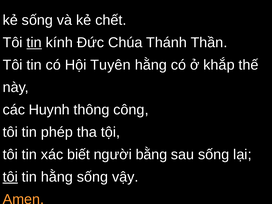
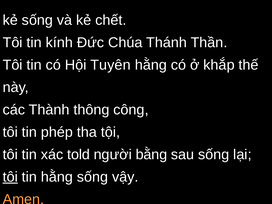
tin at (34, 43) underline: present -> none
Huynh: Huynh -> Thành
biết: biết -> told
